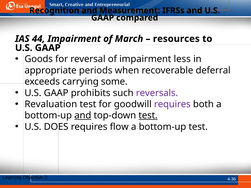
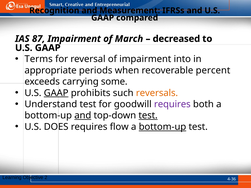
44: 44 -> 87
resources: resources -> decreased
Goods: Goods -> Terms
less: less -> into
deferral: deferral -> percent
GAAP at (56, 93) underline: none -> present
reversals colour: purple -> orange
Revaluation: Revaluation -> Understand
bottom-up at (162, 127) underline: none -> present
